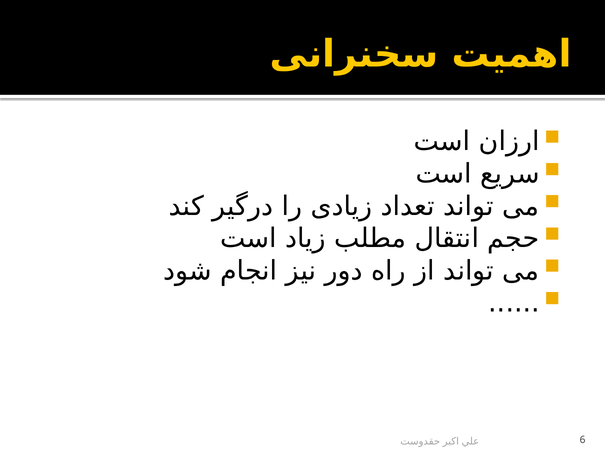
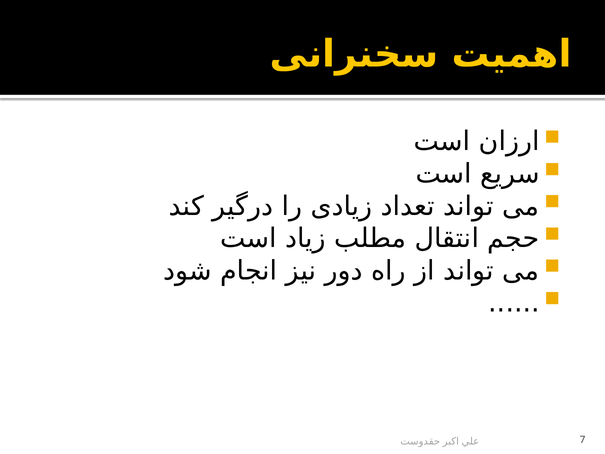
6: 6 -> 7
